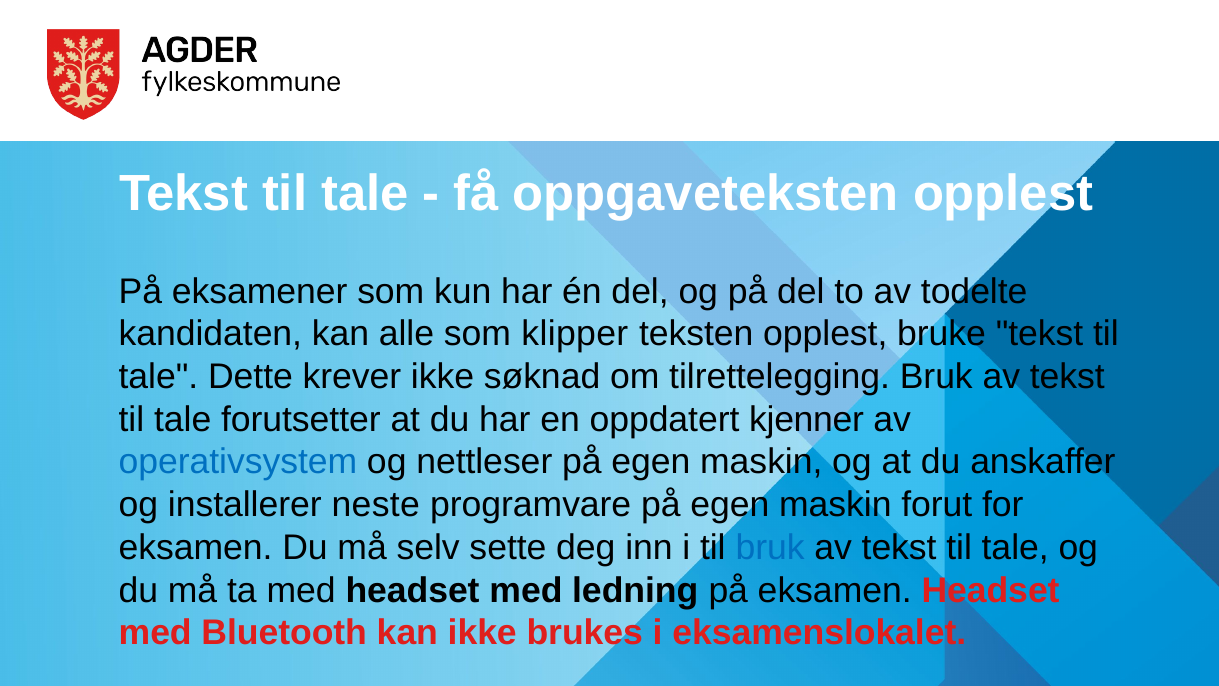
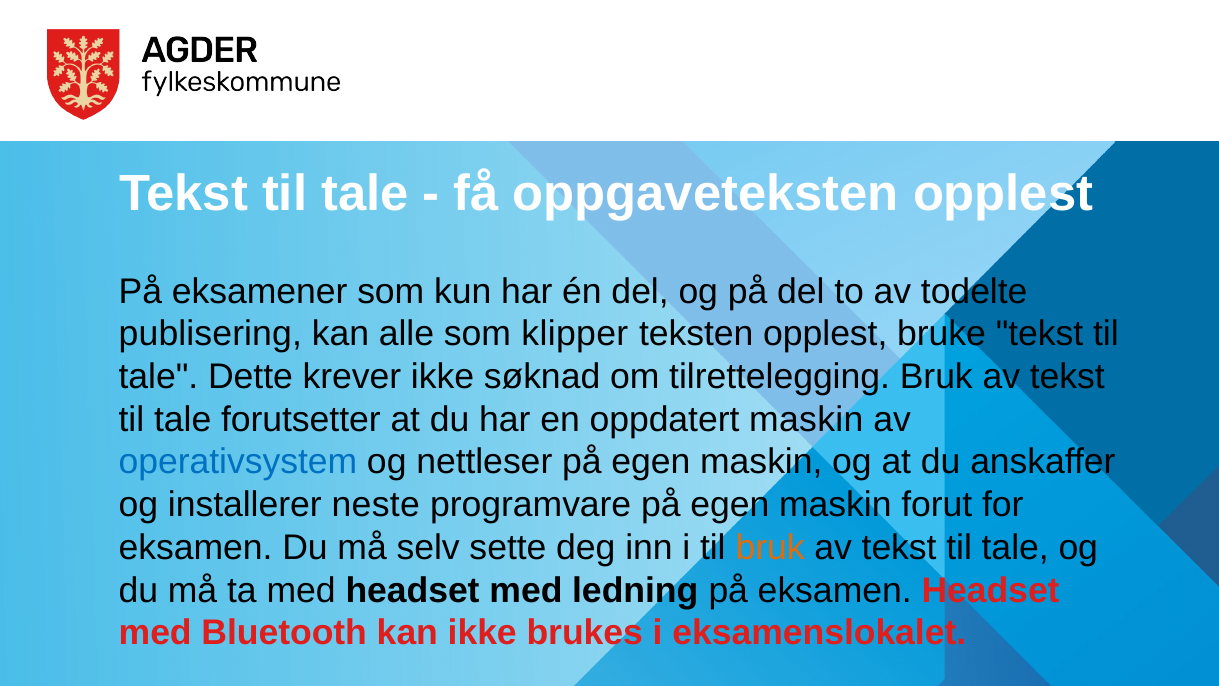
kandidaten: kandidaten -> publisering
oppdatert kjenner: kjenner -> maskin
bruk at (770, 547) colour: blue -> orange
